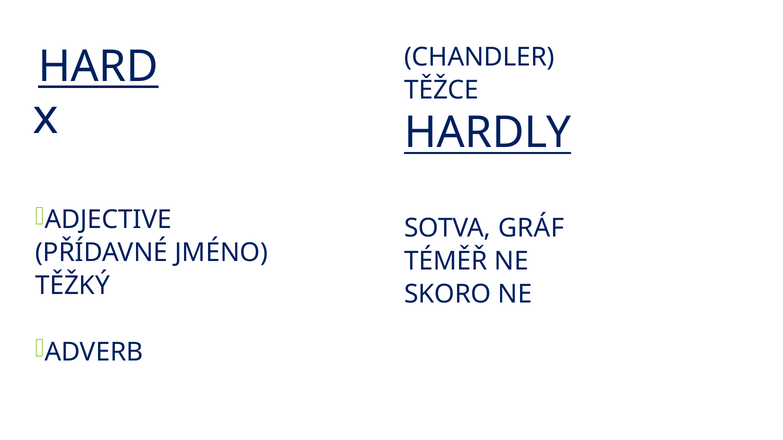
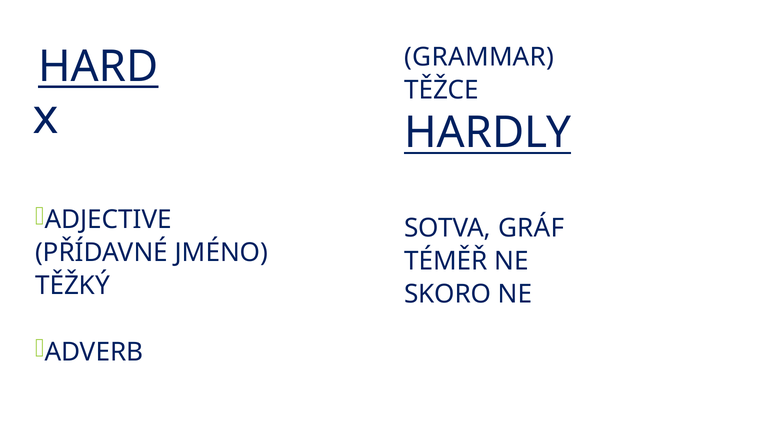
CHANDLER: CHANDLER -> GRAMMAR
